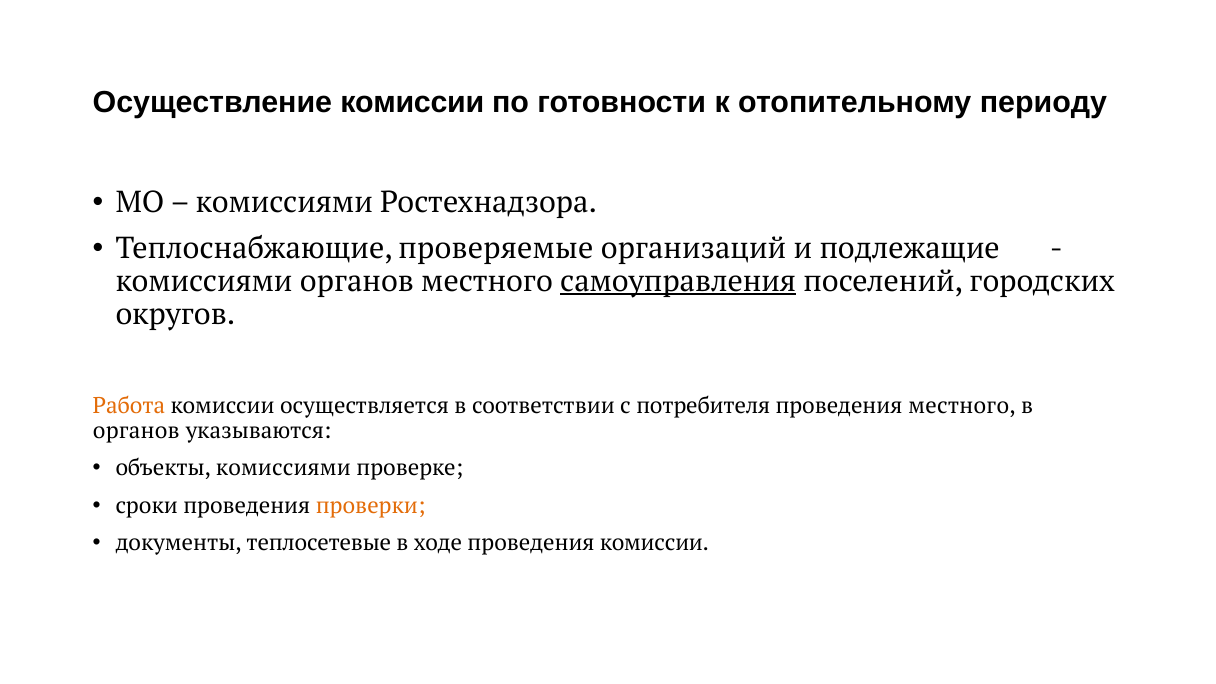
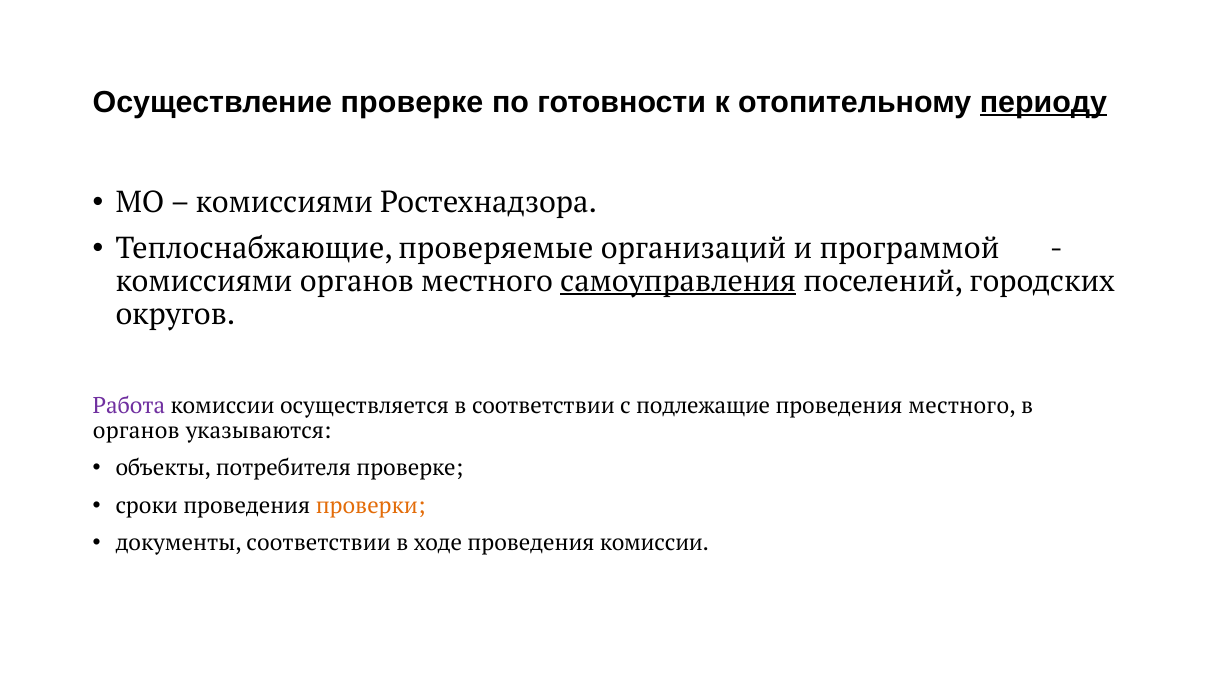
Осуществление комиссии: комиссии -> проверке
периоду underline: none -> present
подлежащие: подлежащие -> программой
Работа colour: orange -> purple
потребителя: потребителя -> подлежащие
объекты комиссиями: комиссиями -> потребителя
документы теплосетевые: теплосетевые -> соответствии
